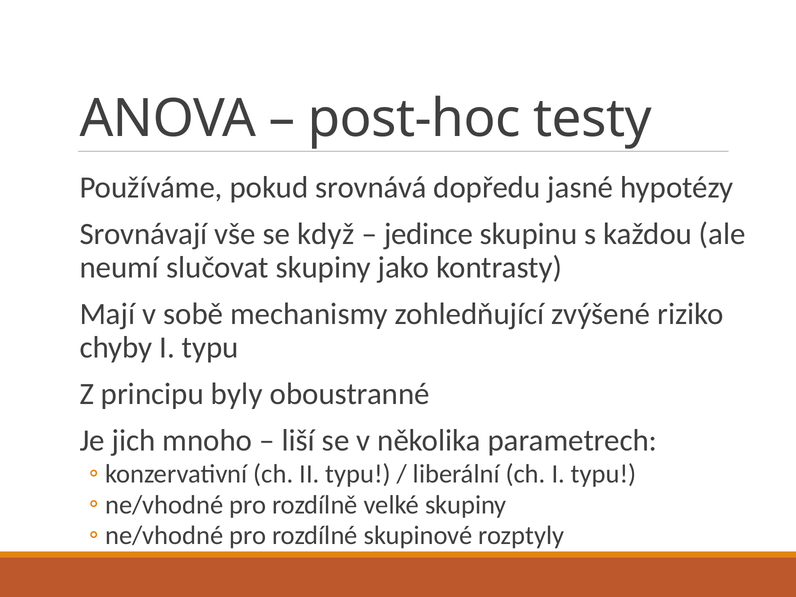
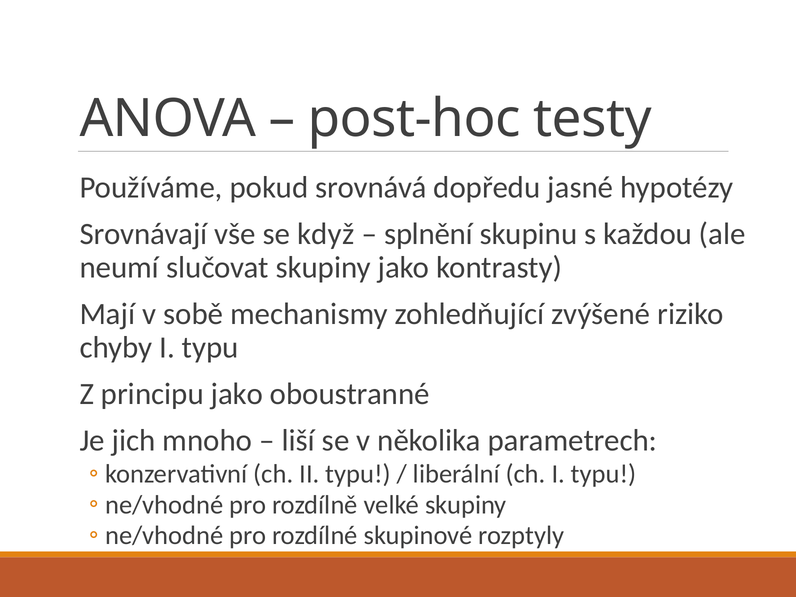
jedince: jedince -> splnění
principu byly: byly -> jako
